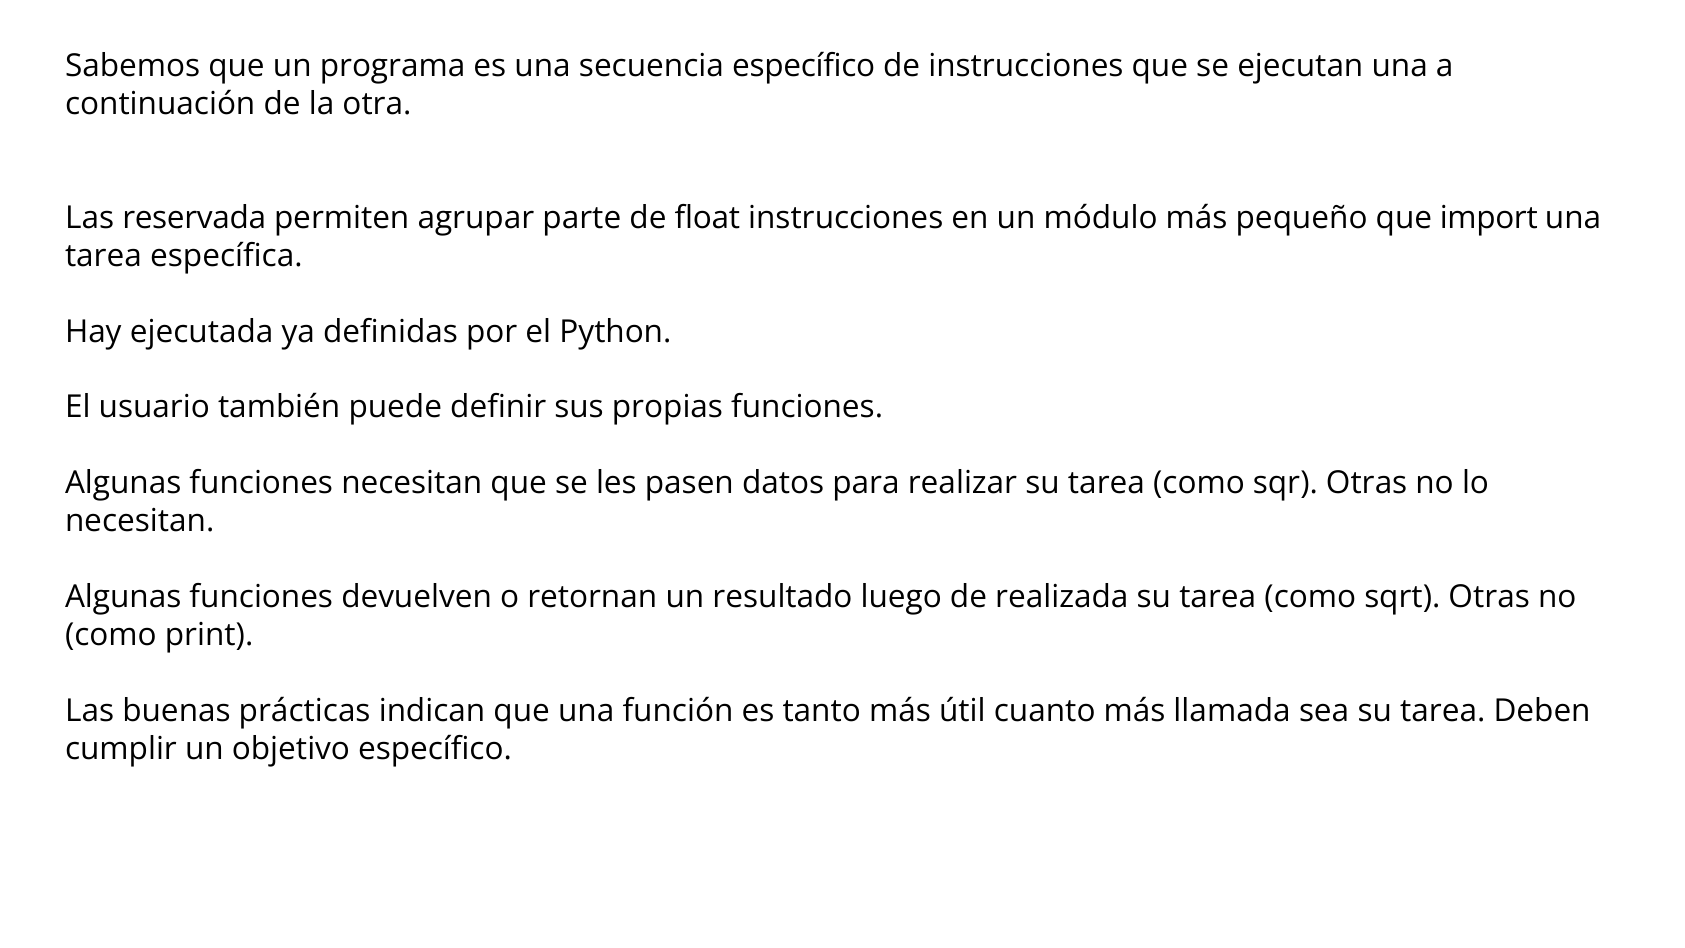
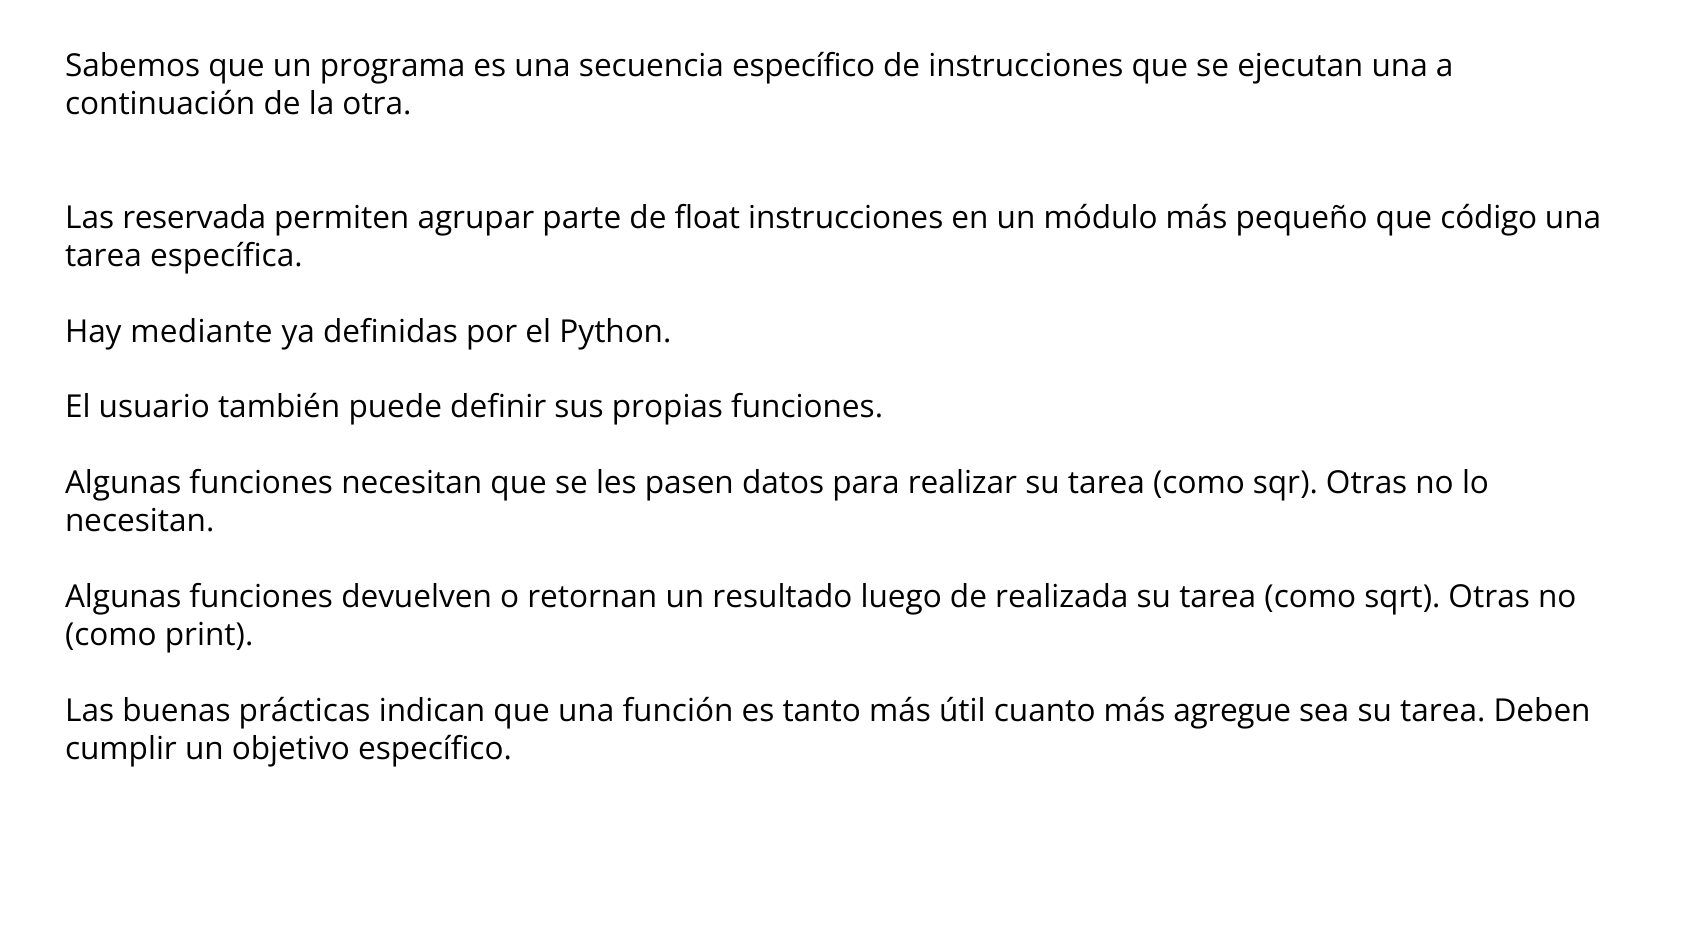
import: import -> código
ejecutada: ejecutada -> mediante
llamada: llamada -> agregue
